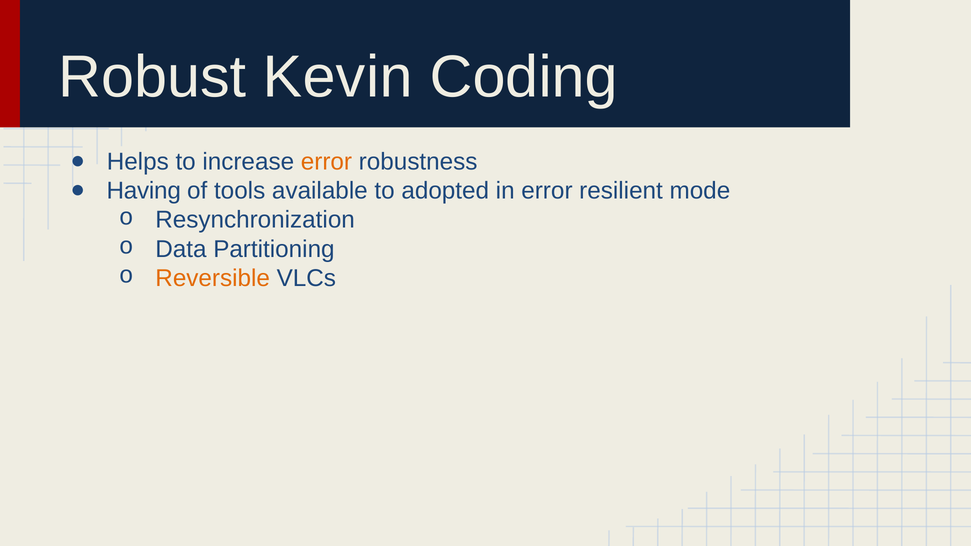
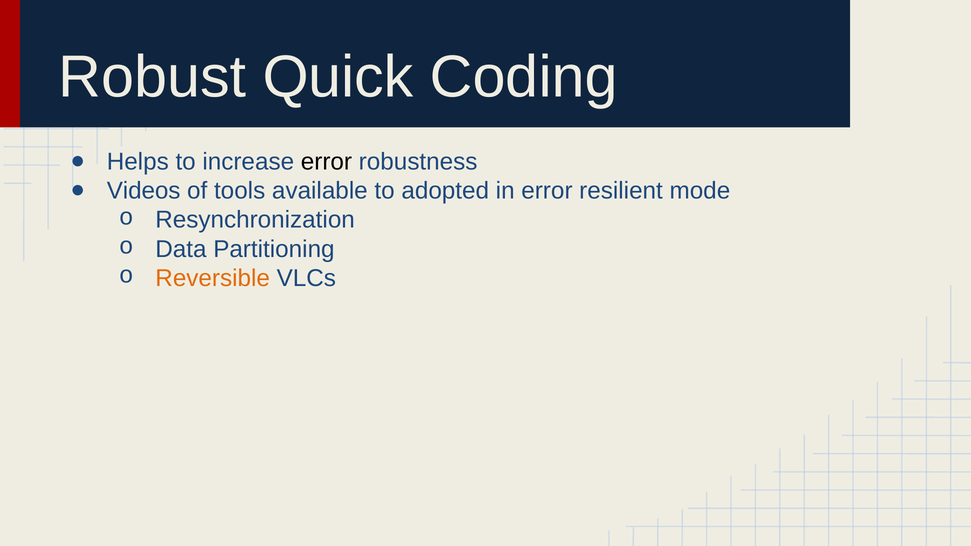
Kevin: Kevin -> Quick
error at (326, 162) colour: orange -> black
Having: Having -> Videos
